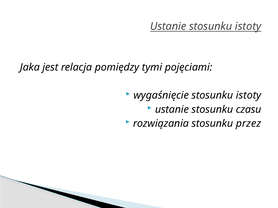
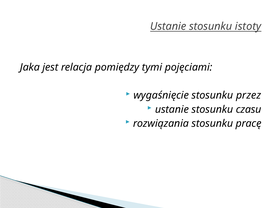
wygaśnięcie stosunku istoty: istoty -> przez
przez: przez -> pracę
